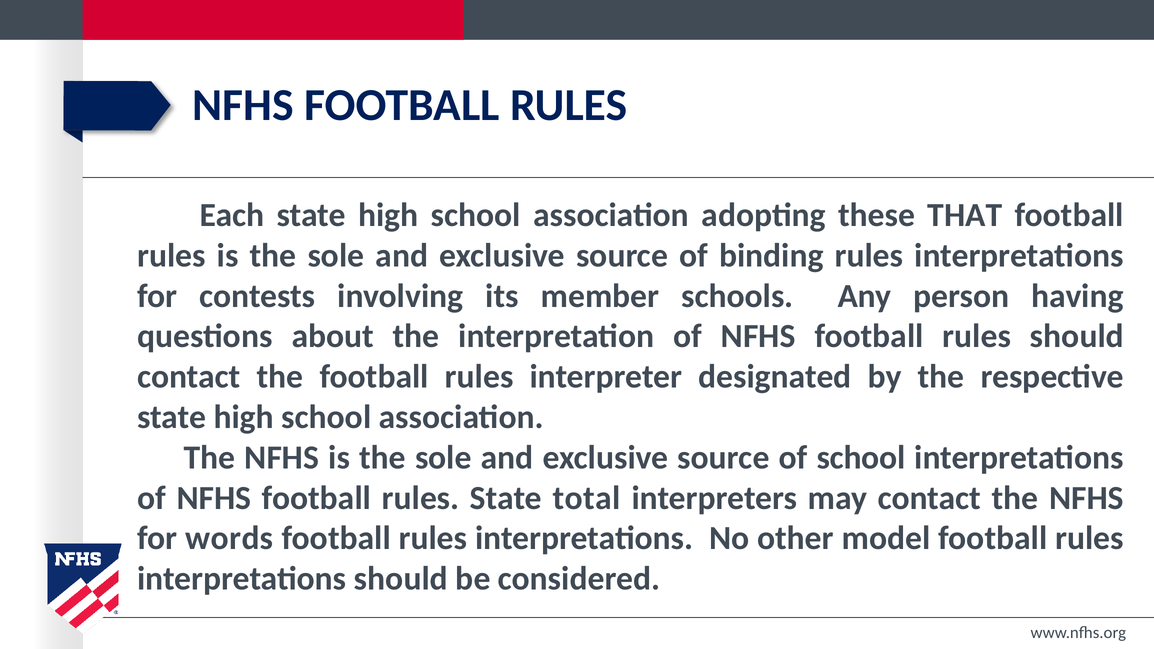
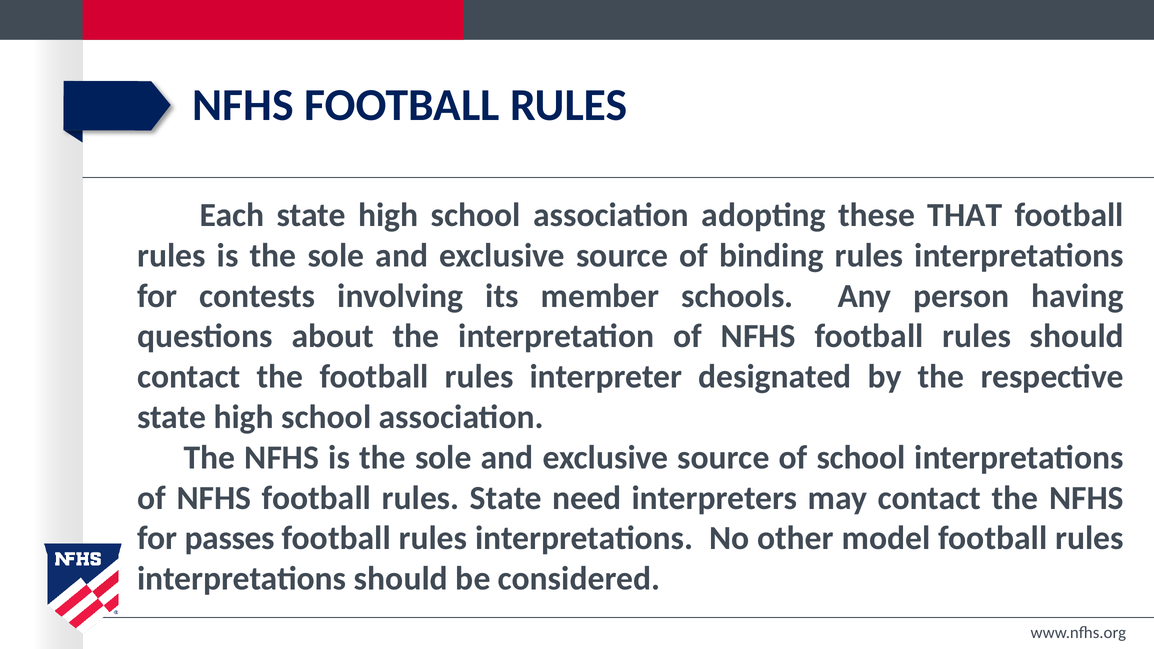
total: total -> need
words: words -> passes
